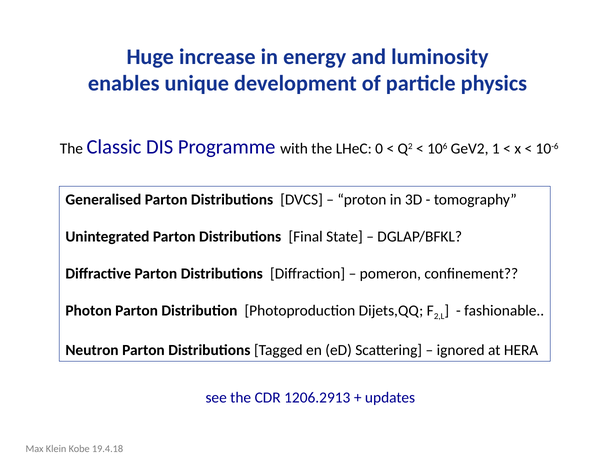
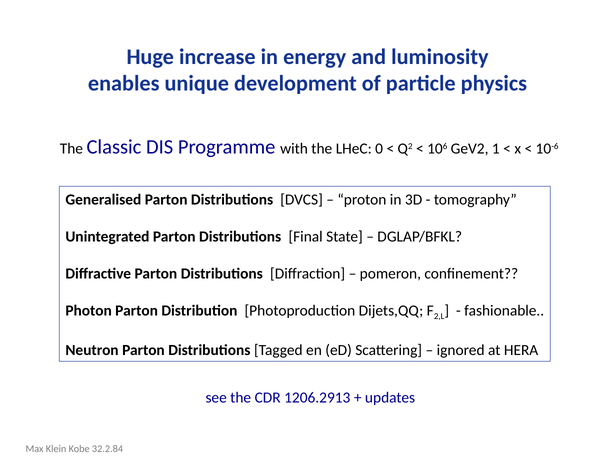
19.4.18: 19.4.18 -> 32.2.84
